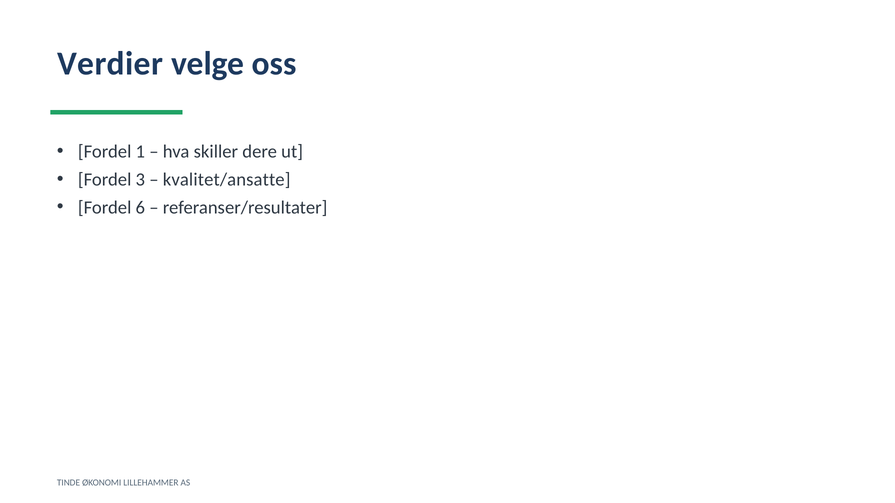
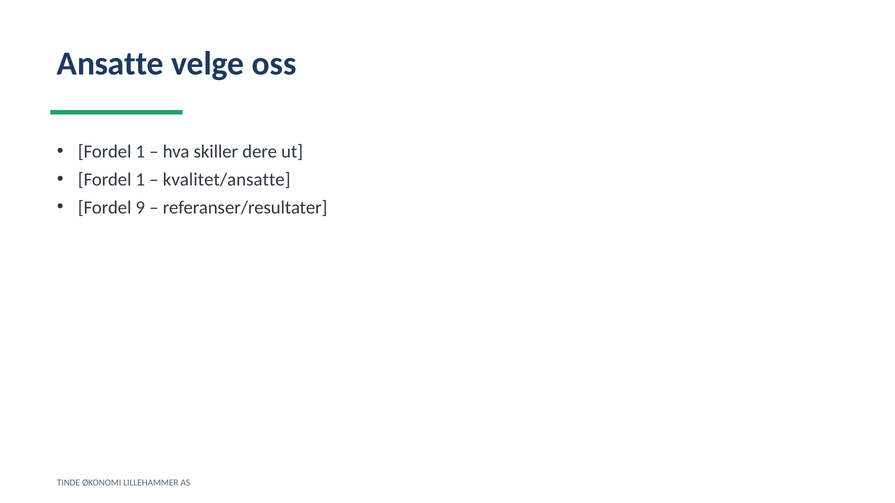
Verdier: Verdier -> Ansatte
3 at (140, 180): 3 -> 1
6: 6 -> 9
